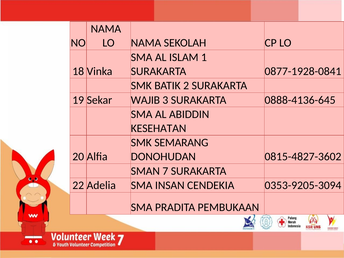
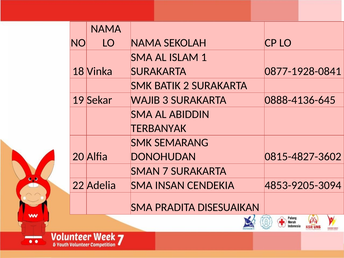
KESEHATAN: KESEHATAN -> TERBANYAK
0353-9205-3094: 0353-9205-3094 -> 4853-9205-3094
PEMBUKAAN: PEMBUKAAN -> DISESUAIKAN
